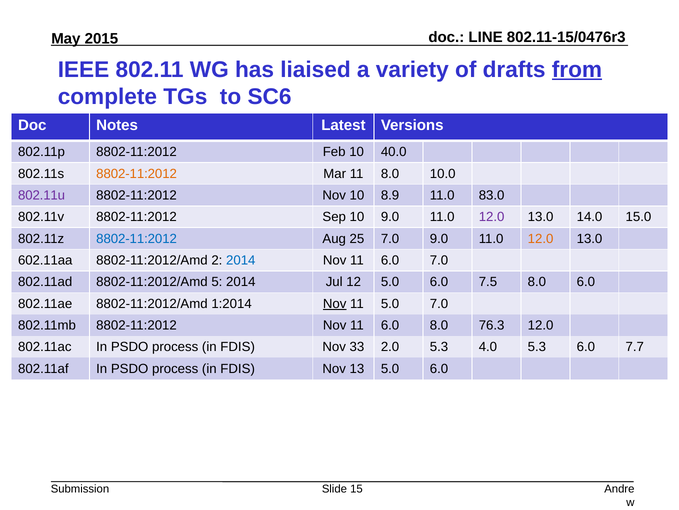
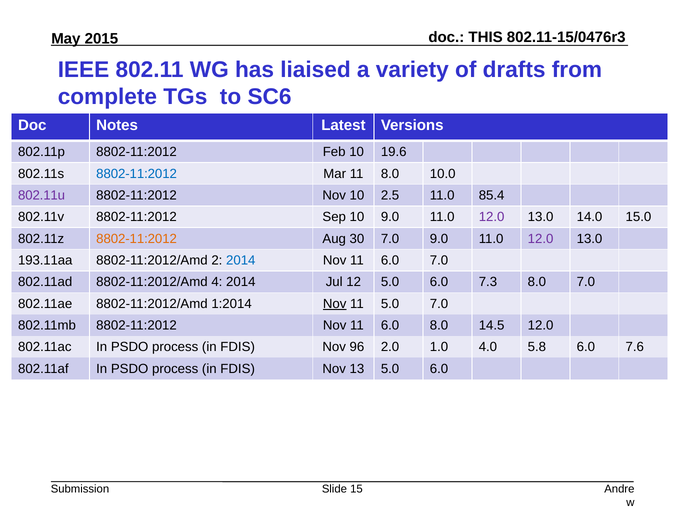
LINE: LINE -> THIS
from underline: present -> none
40.0: 40.0 -> 19.6
8802-11:2012 at (137, 173) colour: orange -> blue
8.9: 8.9 -> 2.5
83.0: 83.0 -> 85.4
8802-11:2012 at (137, 238) colour: blue -> orange
25: 25 -> 30
12.0 at (541, 238) colour: orange -> purple
602.11aa: 602.11aa -> 193.11aa
5: 5 -> 4
7.5: 7.5 -> 7.3
8.0 6.0: 6.0 -> 7.0
76.3: 76.3 -> 14.5
33: 33 -> 96
2.0 5.3: 5.3 -> 1.0
4.0 5.3: 5.3 -> 5.8
7.7: 7.7 -> 7.6
